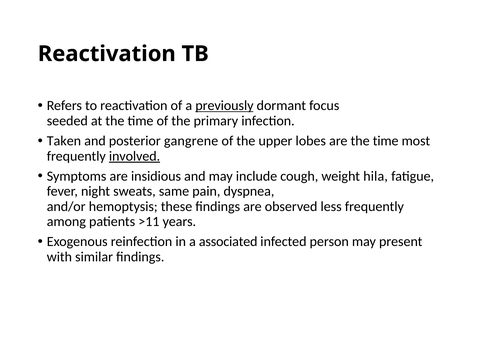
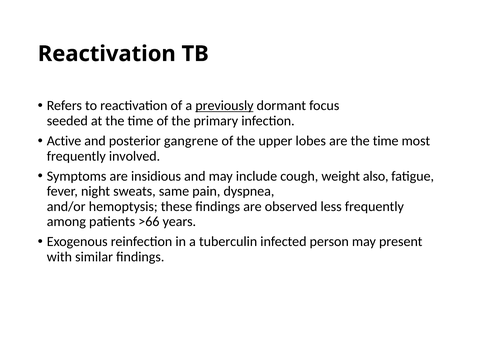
Taken: Taken -> Active
involved underline: present -> none
hila: hila -> also
>11: >11 -> >66
associated: associated -> tuberculin
